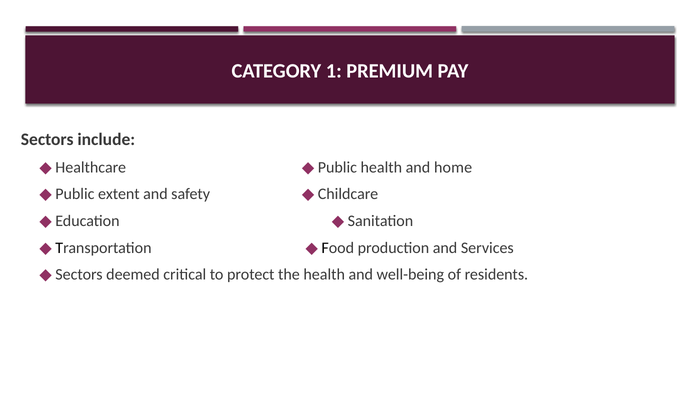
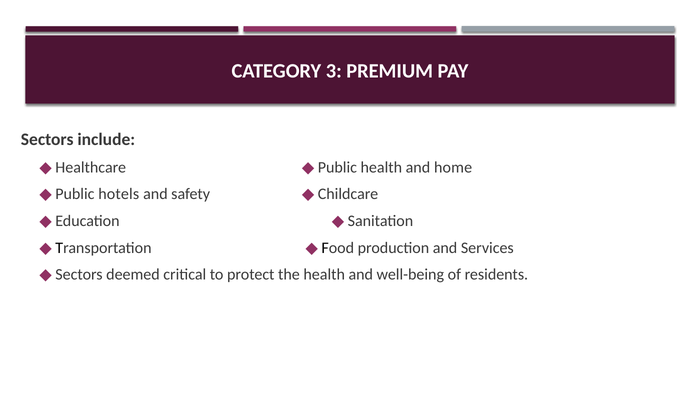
1: 1 -> 3
extent: extent -> hotels
